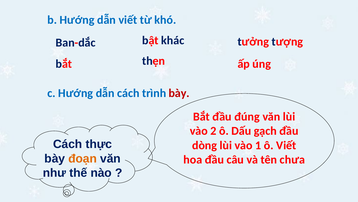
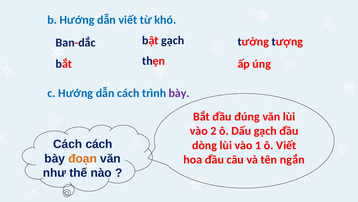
bật khác: khác -> gạch
bày at (179, 93) colour: red -> purple
Cách thực: thực -> cách
chưa: chưa -> ngắn
